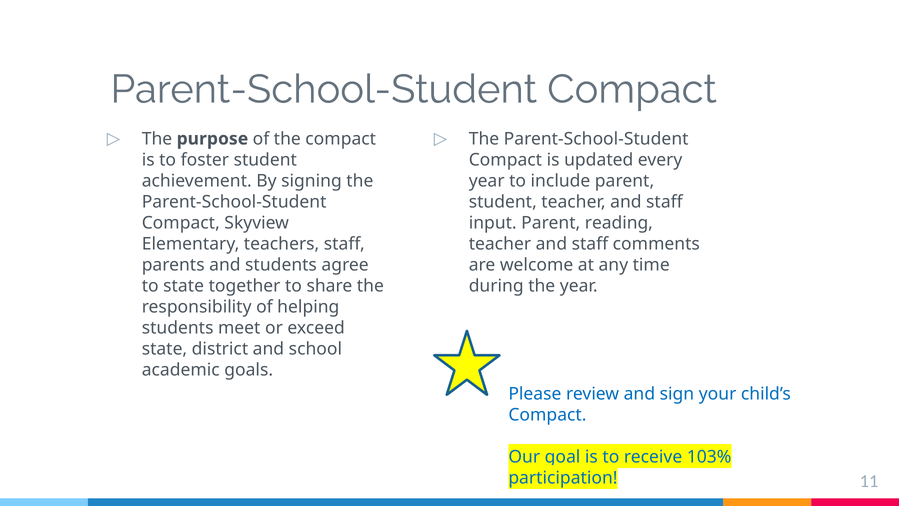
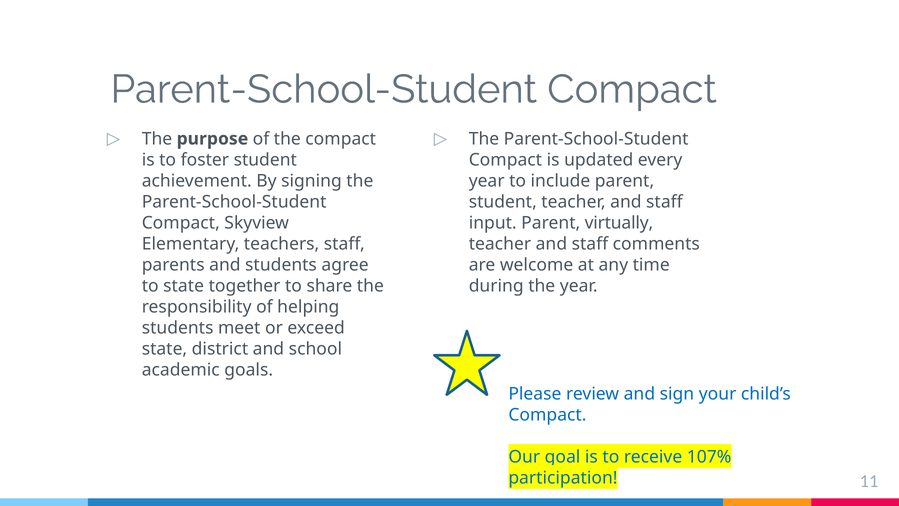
reading: reading -> virtually
103%: 103% -> 107%
